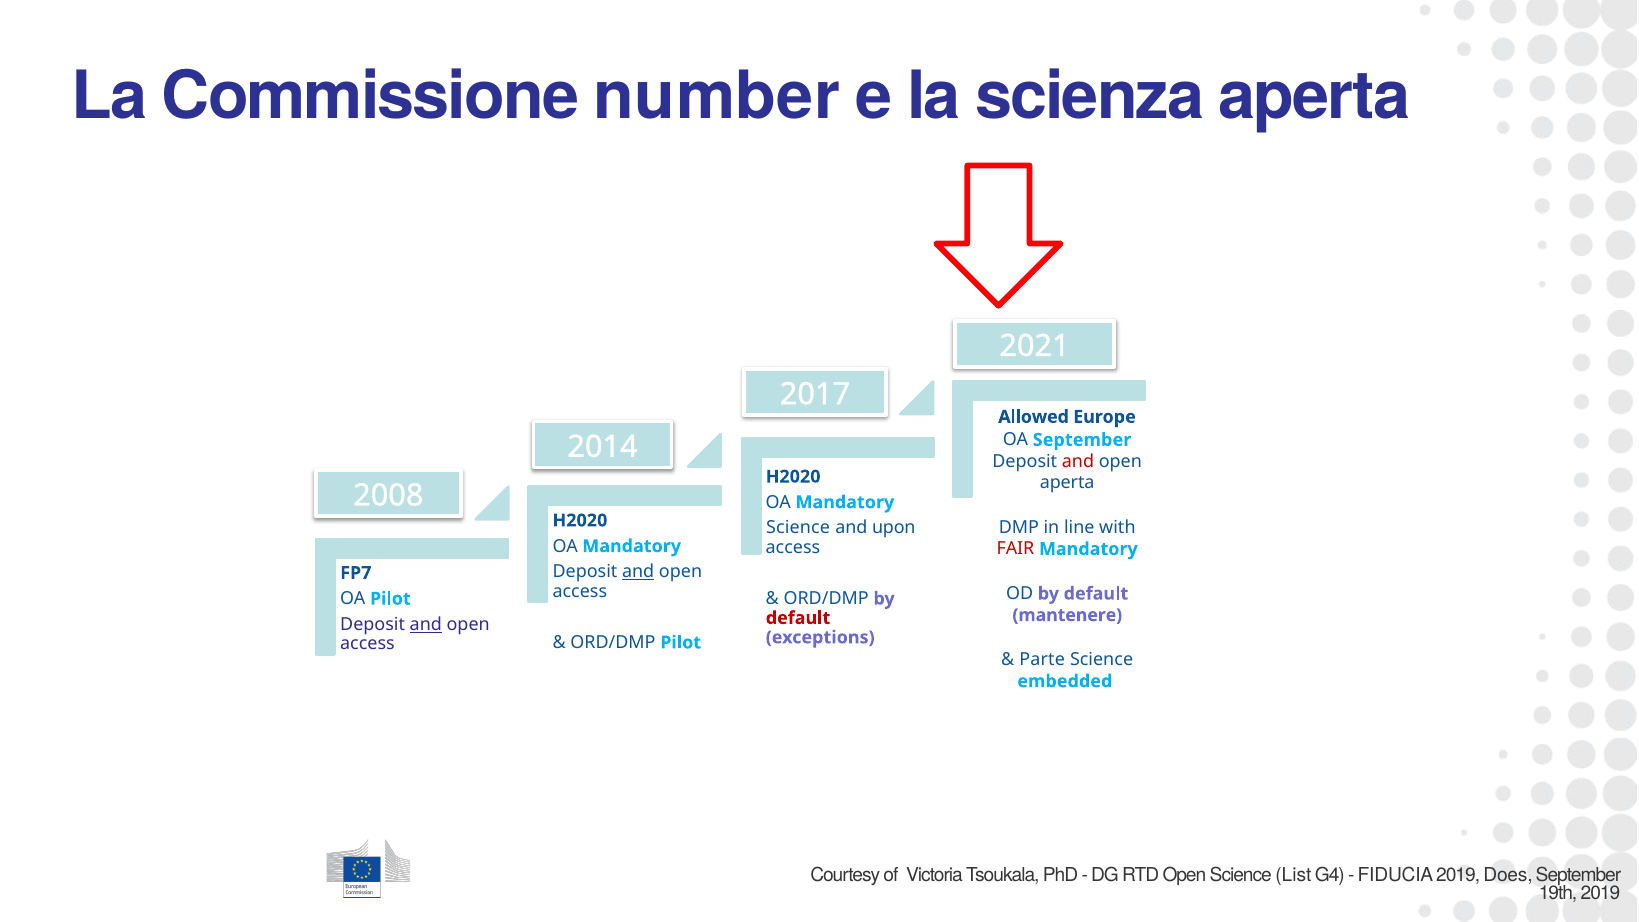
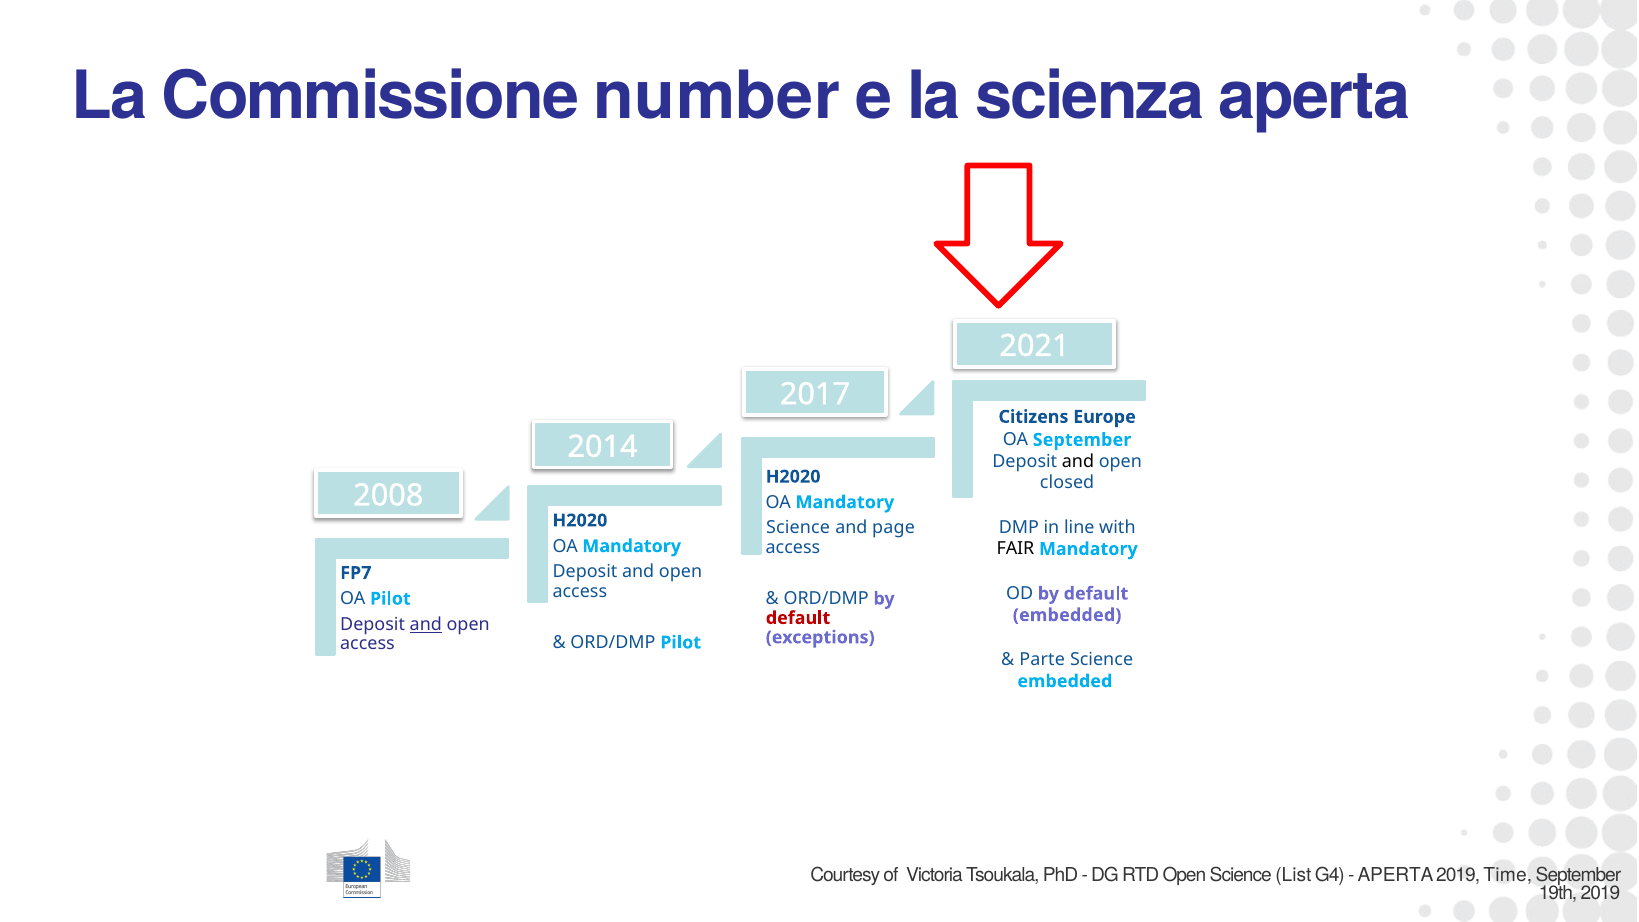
Allowed: Allowed -> Citizens
and at (1078, 461) colour: red -> black
aperta at (1067, 483): aperta -> closed
upon: upon -> page
FAIR colour: red -> black
and at (638, 572) underline: present -> none
mantenere at (1067, 615): mantenere -> embedded
FIDUCIA at (1395, 875): FIDUCIA -> APERTA
Does: Does -> Time
